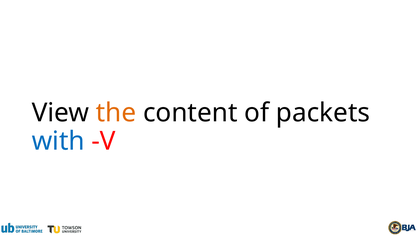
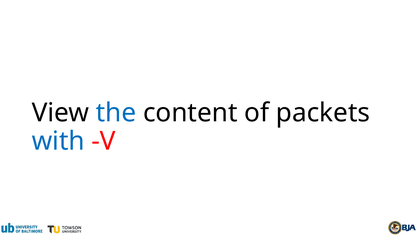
the colour: orange -> blue
